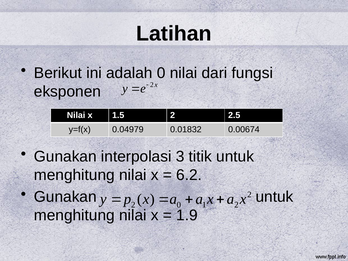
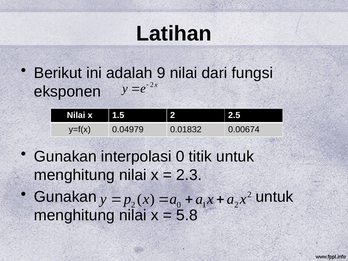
adalah 0: 0 -> 9
interpolasi 3: 3 -> 0
6.2: 6.2 -> 2.3
1.9: 1.9 -> 5.8
